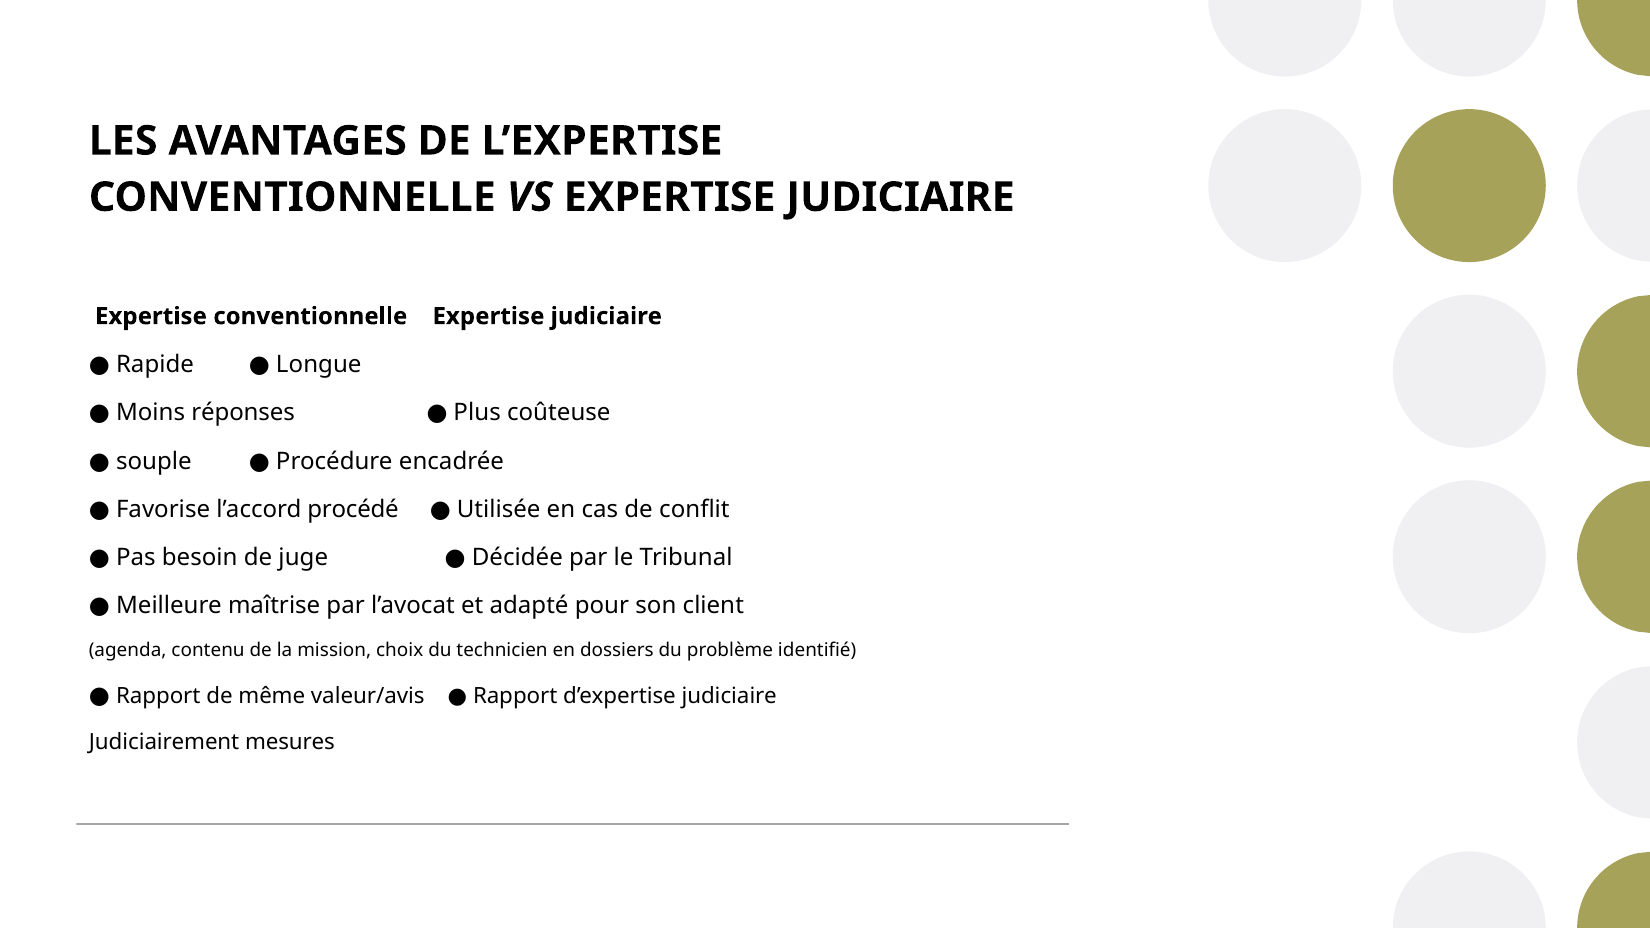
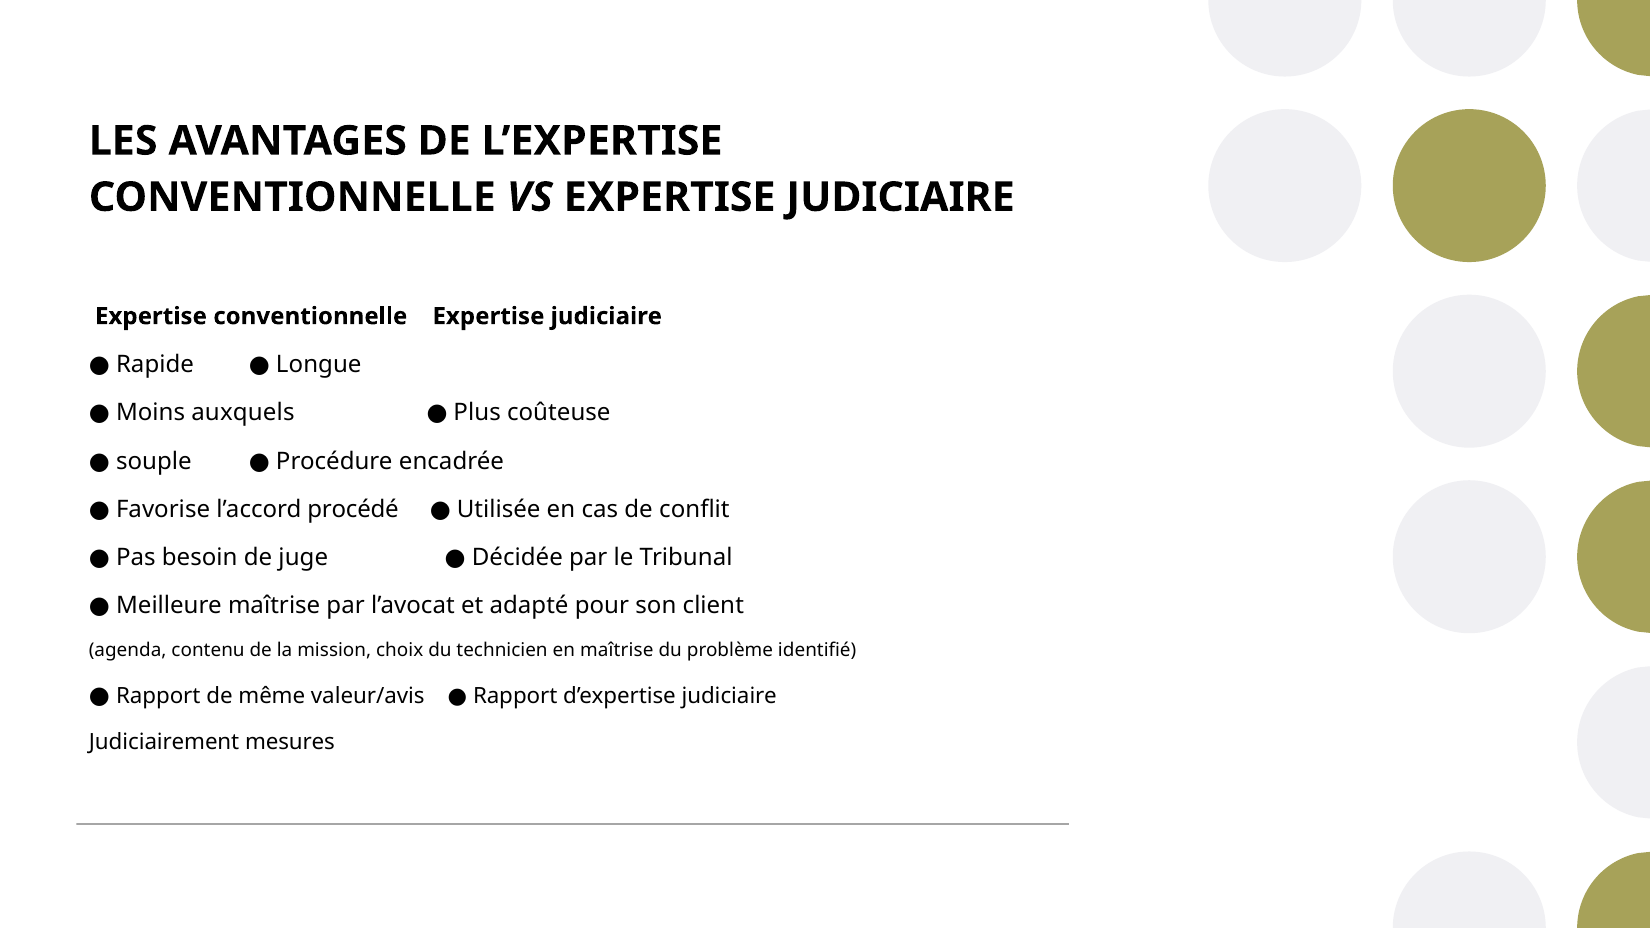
réponses: réponses -> auxquels
en dossiers: dossiers -> maîtrise
